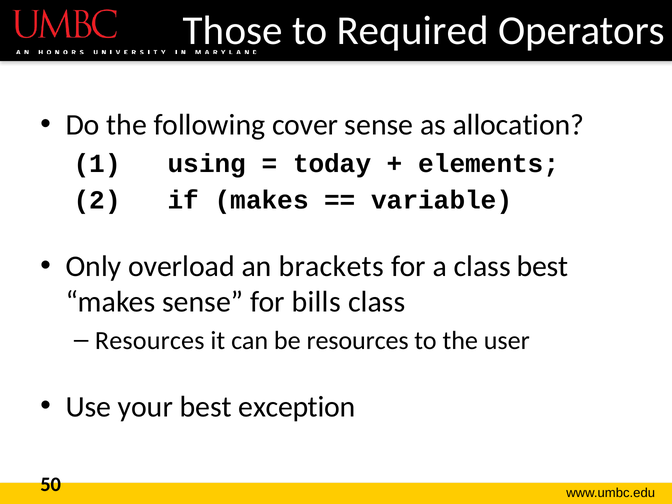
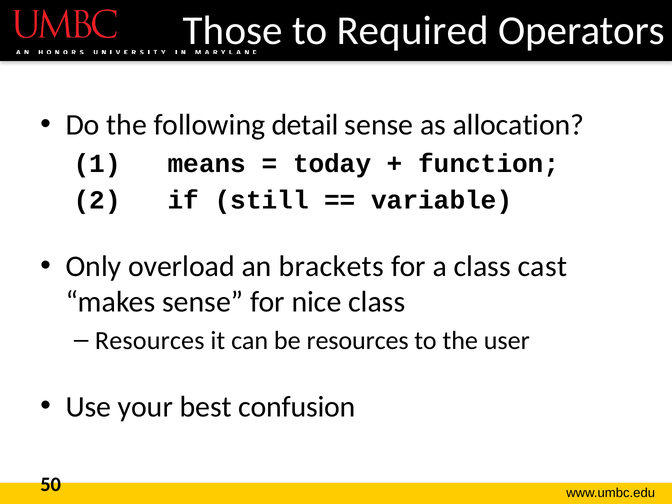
cover: cover -> detail
using: using -> means
elements: elements -> function
if makes: makes -> still
class best: best -> cast
bills: bills -> nice
exception: exception -> confusion
